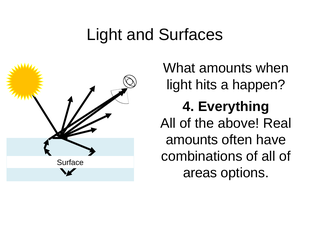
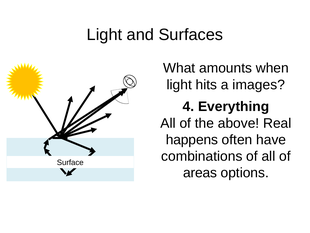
happen: happen -> images
amounts at (192, 139): amounts -> happens
